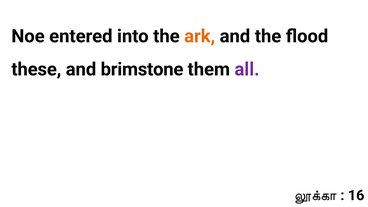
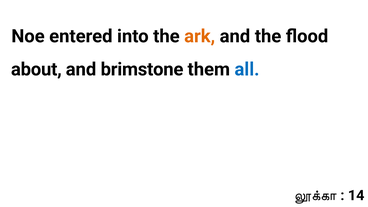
these: these -> about
all colour: purple -> blue
16: 16 -> 14
